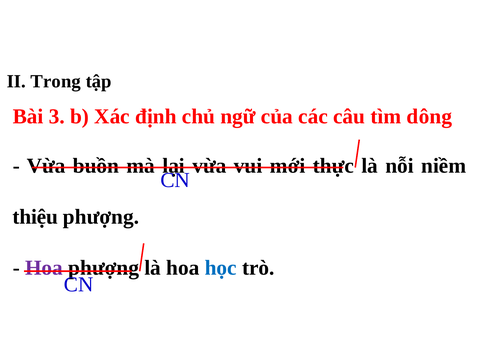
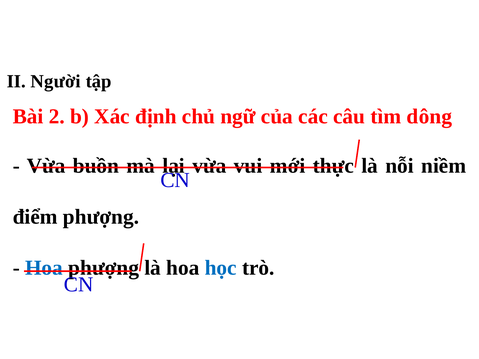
Trong: Trong -> Người
3: 3 -> 2
thiệu: thiệu -> điểm
Hoa at (44, 268) colour: purple -> blue
